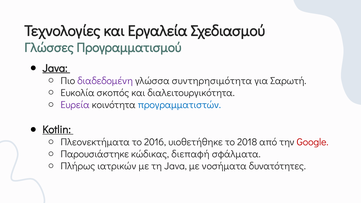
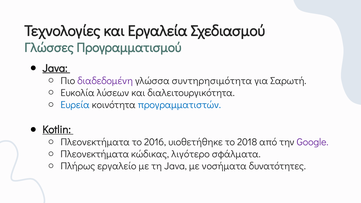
σκοπός: σκοπός -> λύσεων
Ευρεία colour: purple -> blue
Google colour: red -> purple
Παρουσιάστηκε at (95, 154): Παρουσιάστηκε -> Πλεονεκτήματα
διεπαφή: διεπαφή -> λιγότερο
ιατρικών: ιατρικών -> εργαλείο
